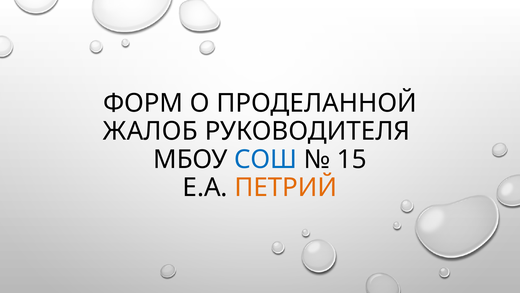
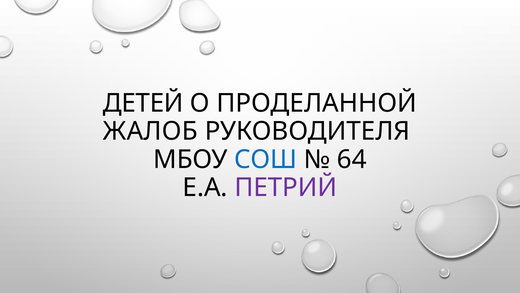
ФОРМ: ФОРМ -> ДЕТЕЙ
15: 15 -> 64
ПЕТРИЙ colour: orange -> purple
